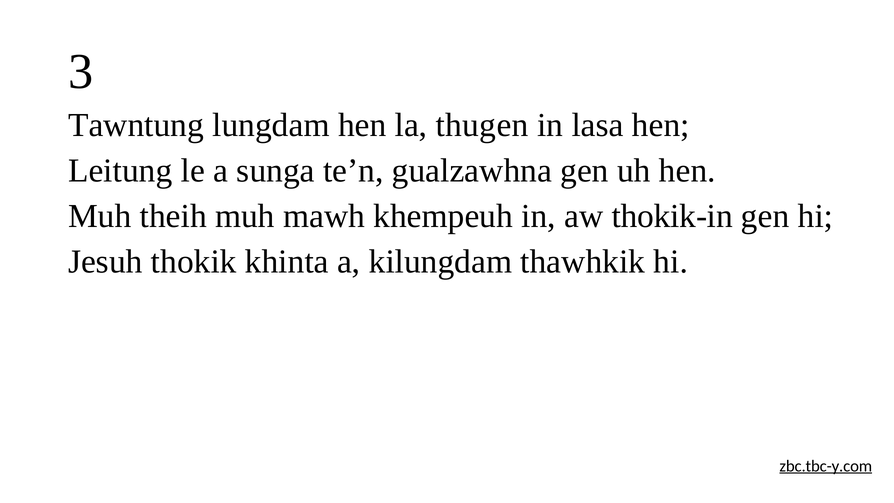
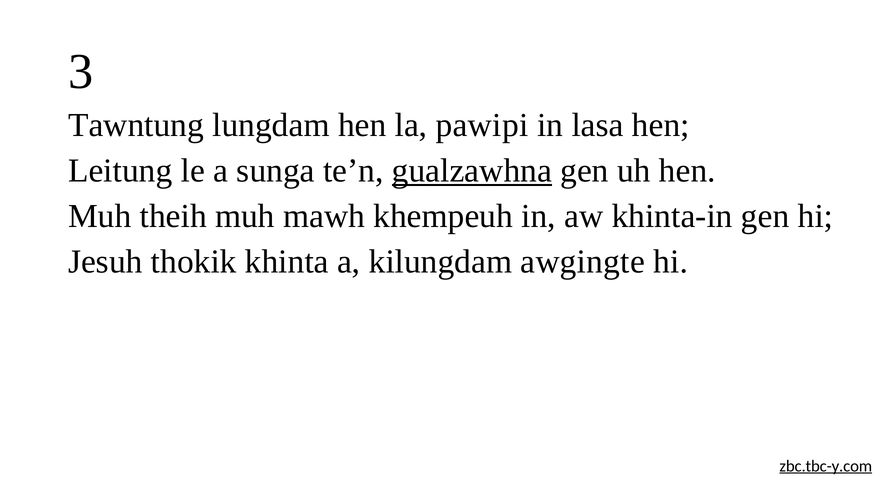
thugen: thugen -> pawipi
gualzawhna underline: none -> present
thokik-in: thokik-in -> khinta-in
thawhkik: thawhkik -> awgingte
